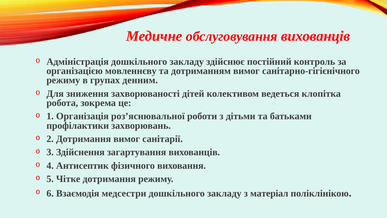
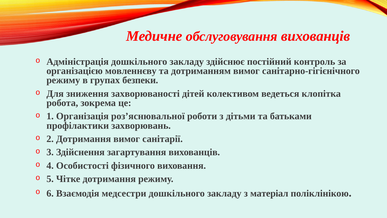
денним: денним -> безпеки
Антисептик: Антисептик -> Особистості
